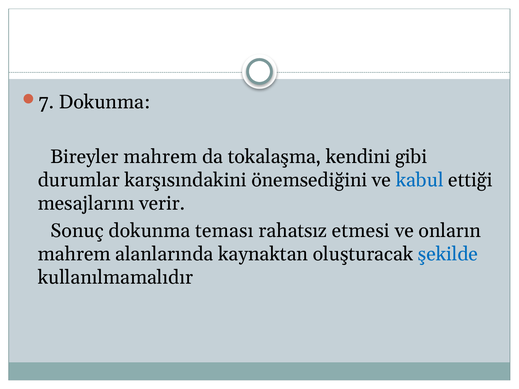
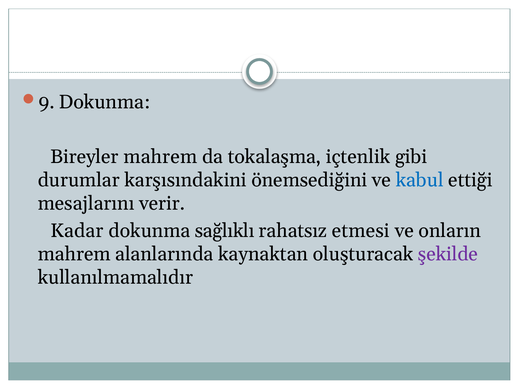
7: 7 -> 9
kendini: kendini -> içtenlik
Sonuç: Sonuç -> Kadar
teması: teması -> sağlıklı
şekilde colour: blue -> purple
